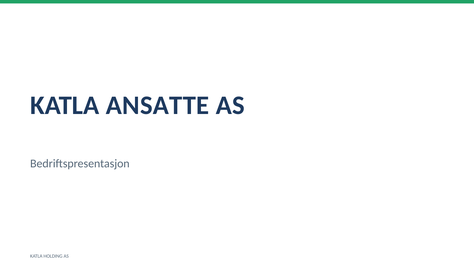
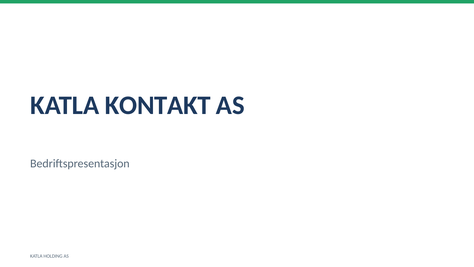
ANSATTE: ANSATTE -> KONTAKT
